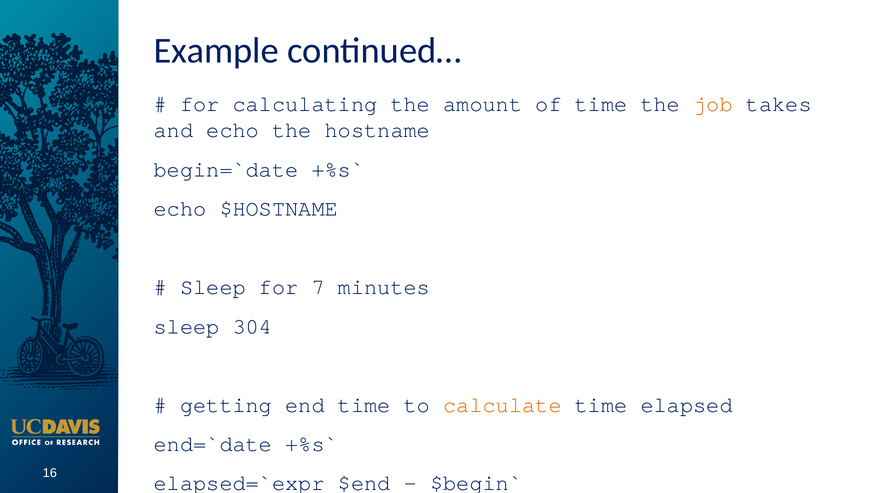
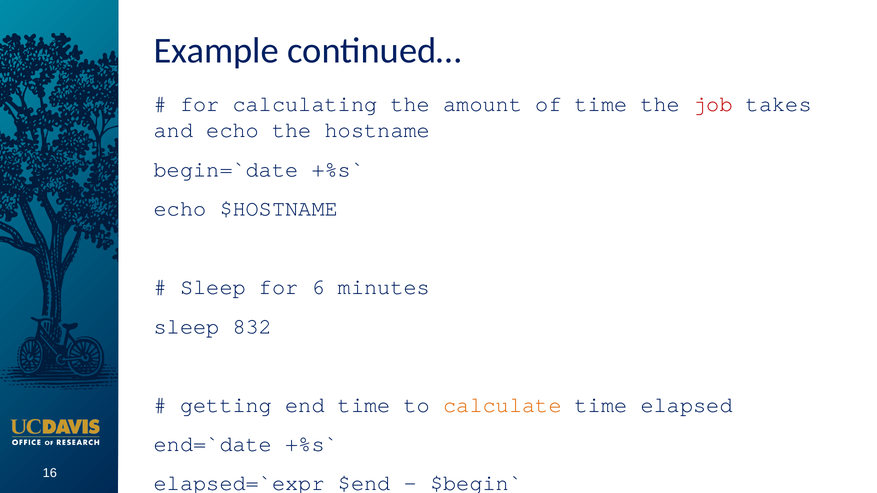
job colour: orange -> red
7: 7 -> 6
304: 304 -> 832
